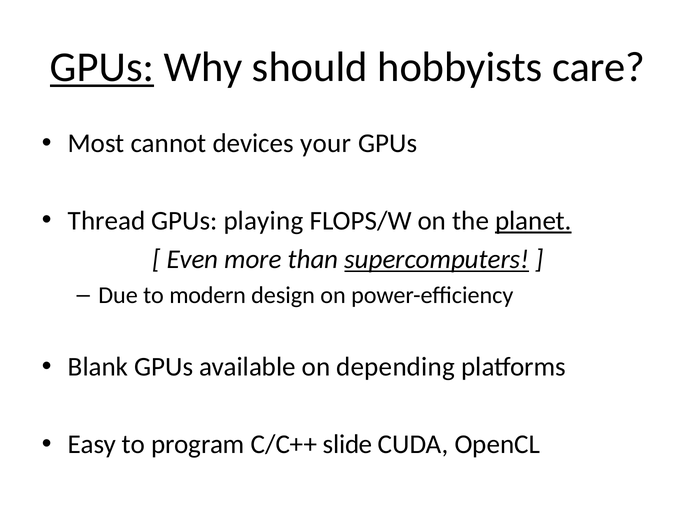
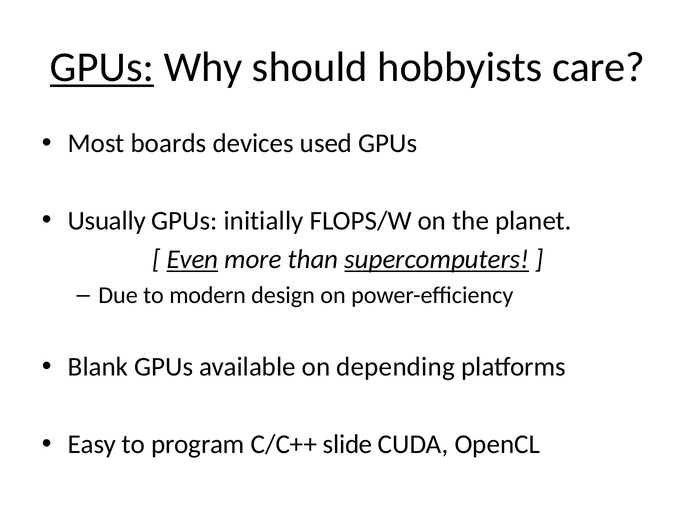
cannot: cannot -> boards
your: your -> used
Thread: Thread -> Usually
playing: playing -> initially
planet underline: present -> none
Even underline: none -> present
